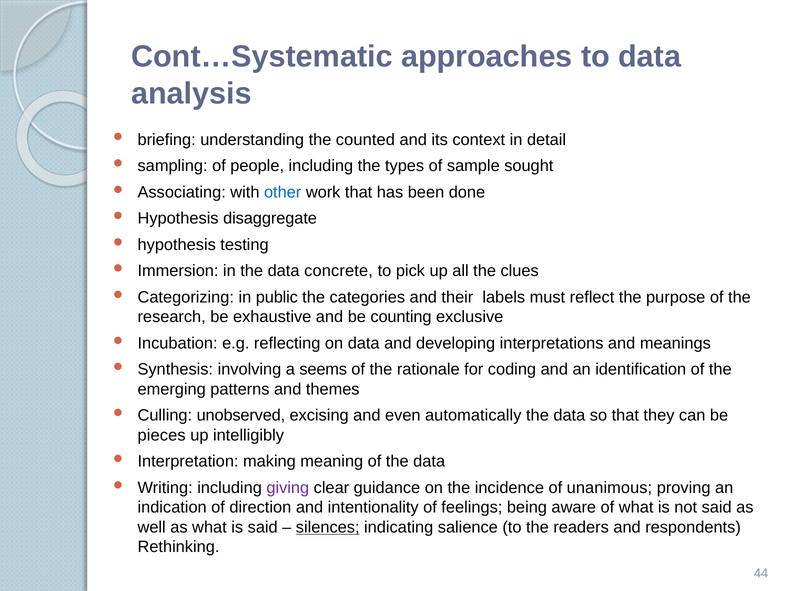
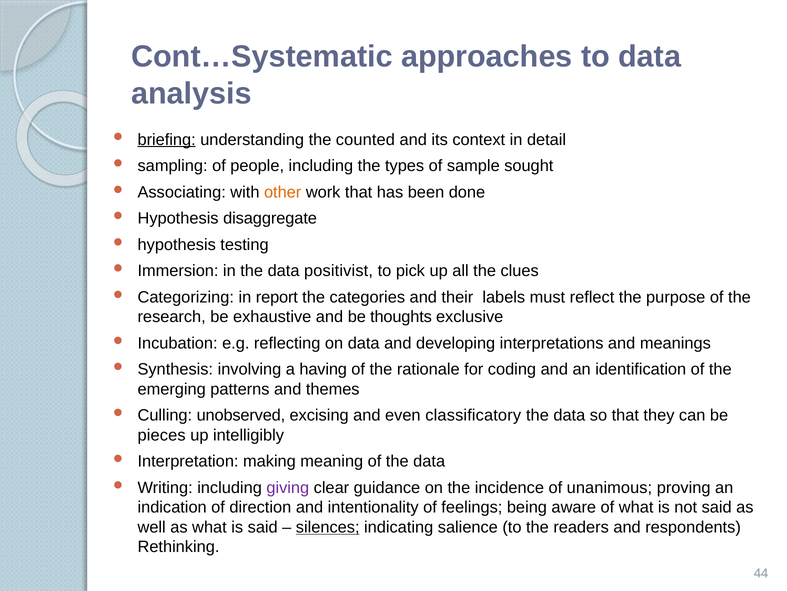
brieﬁng underline: none -> present
other colour: blue -> orange
concrete: concrete -> positivist
public: public -> report
counting: counting -> thoughts
seems: seems -> having
automatically: automatically -> classiﬁcatory
